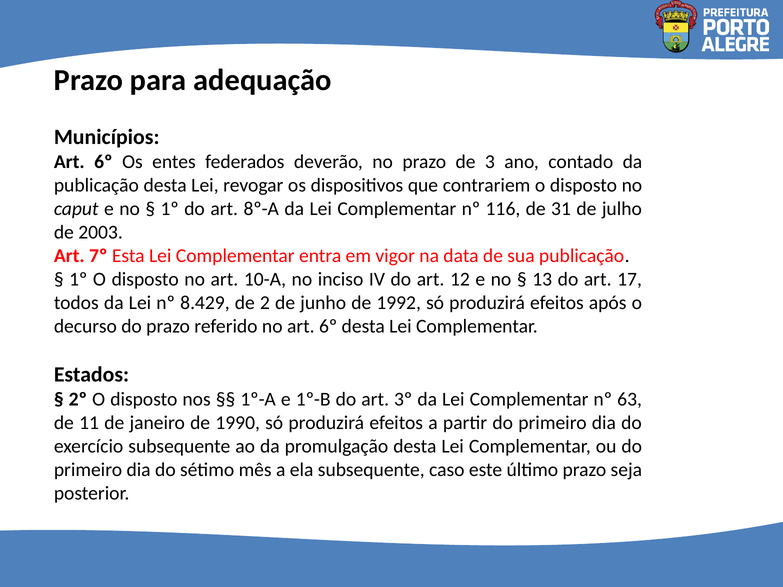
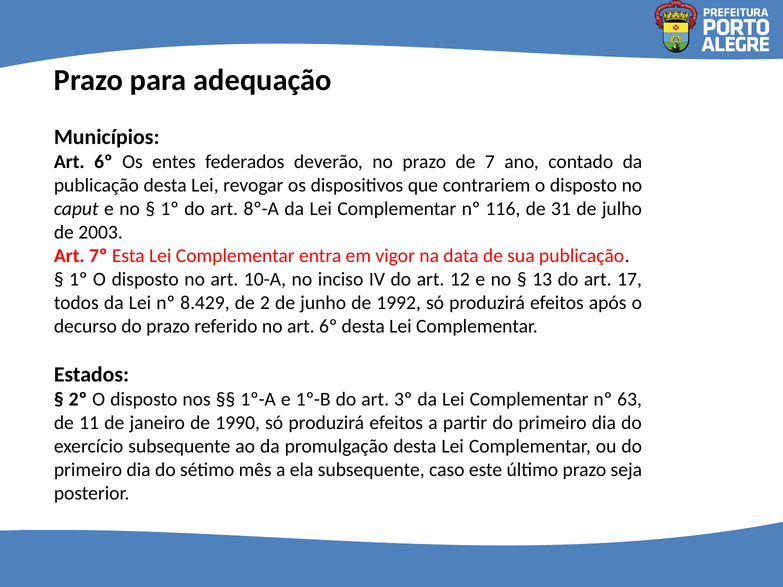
3: 3 -> 7
